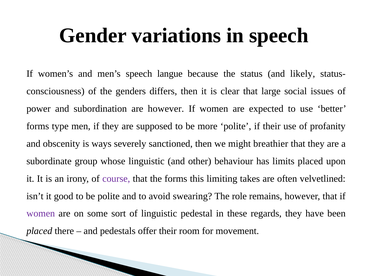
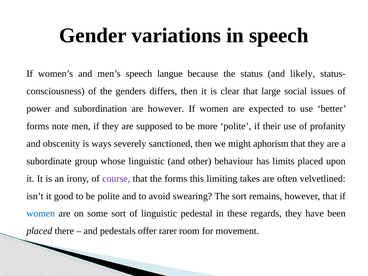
type: type -> note
breathier: breathier -> aphorism
The role: role -> sort
women at (41, 214) colour: purple -> blue
offer their: their -> rarer
